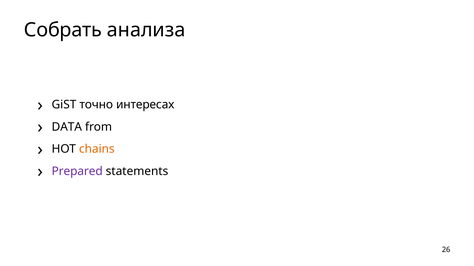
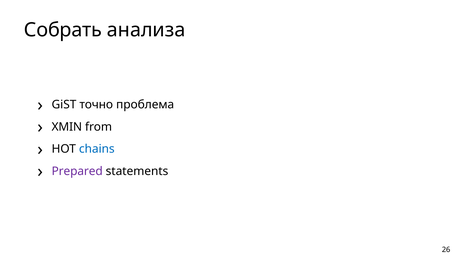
интересах: интересах -> проблема
DATA: DATA -> XMIN
chains colour: orange -> blue
